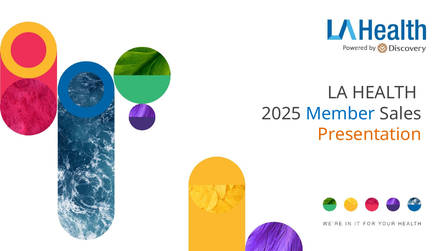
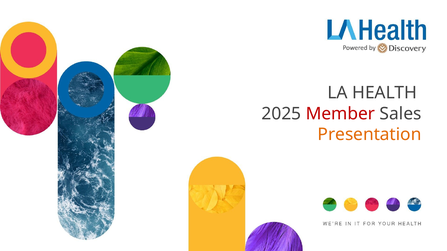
Member colour: blue -> red
